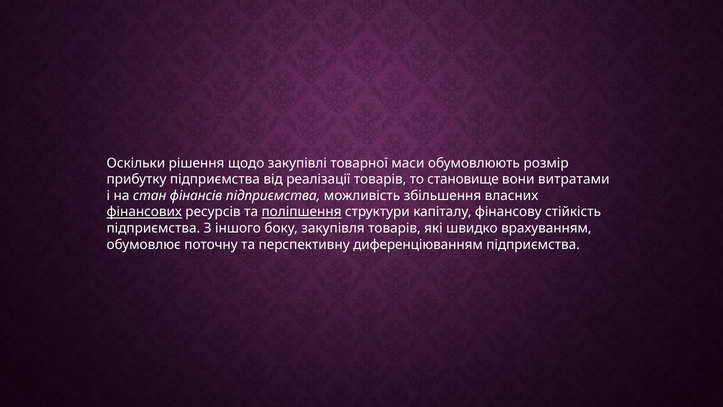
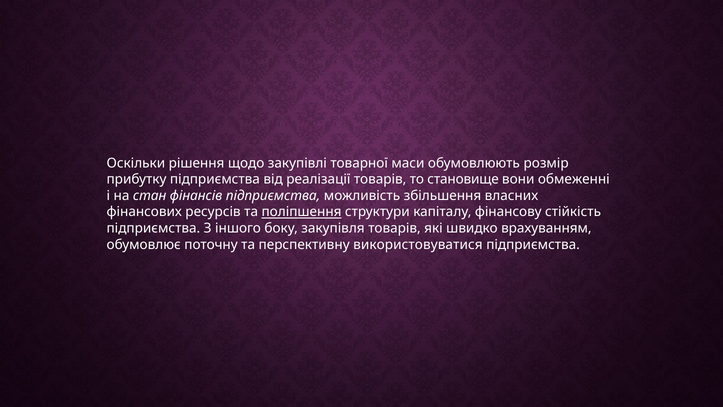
витратами: витратами -> обмеженні
фінансових underline: present -> none
диференціюванням: диференціюванням -> використовуватися
